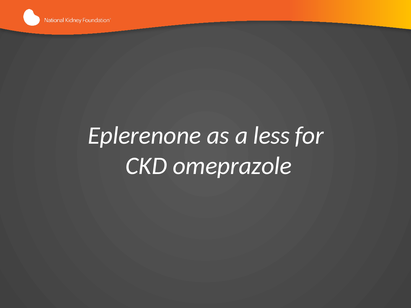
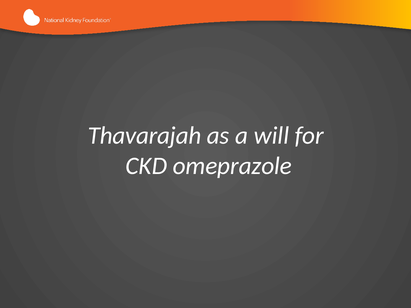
Eplerenone: Eplerenone -> Thavarajah
less: less -> will
